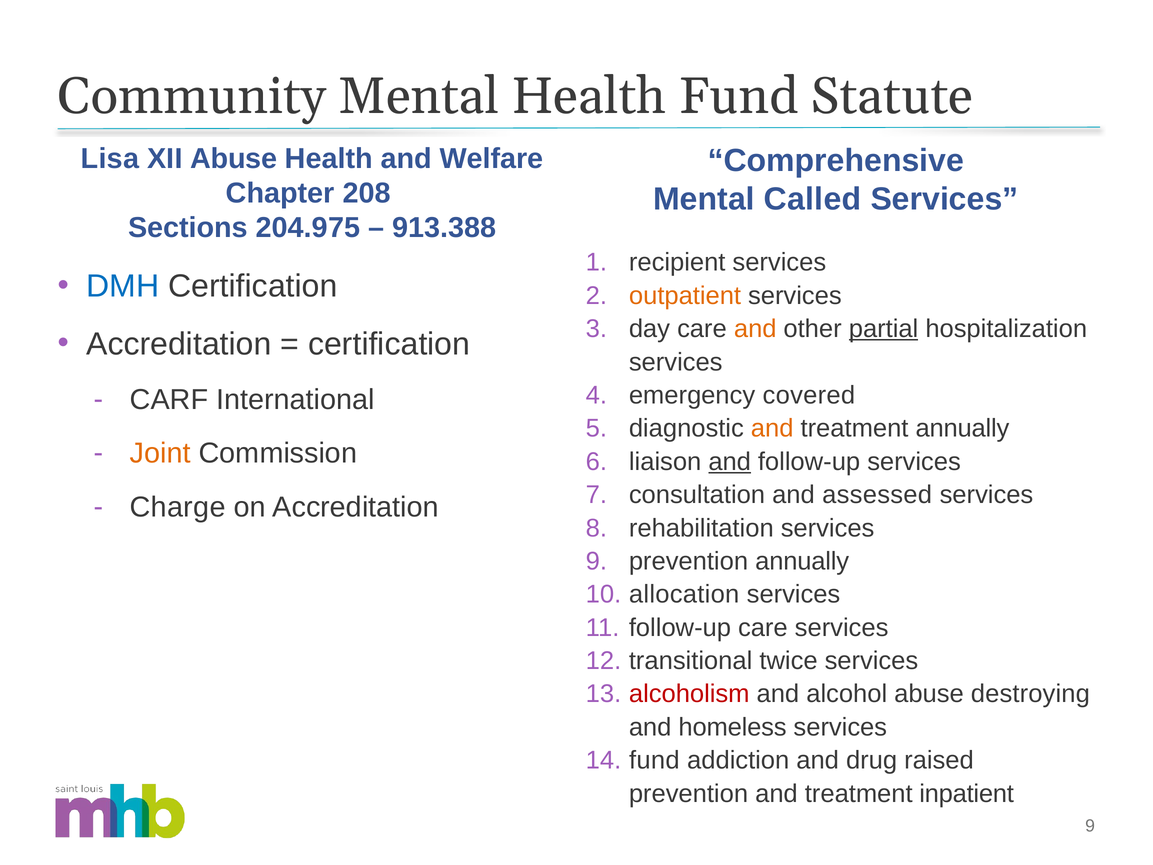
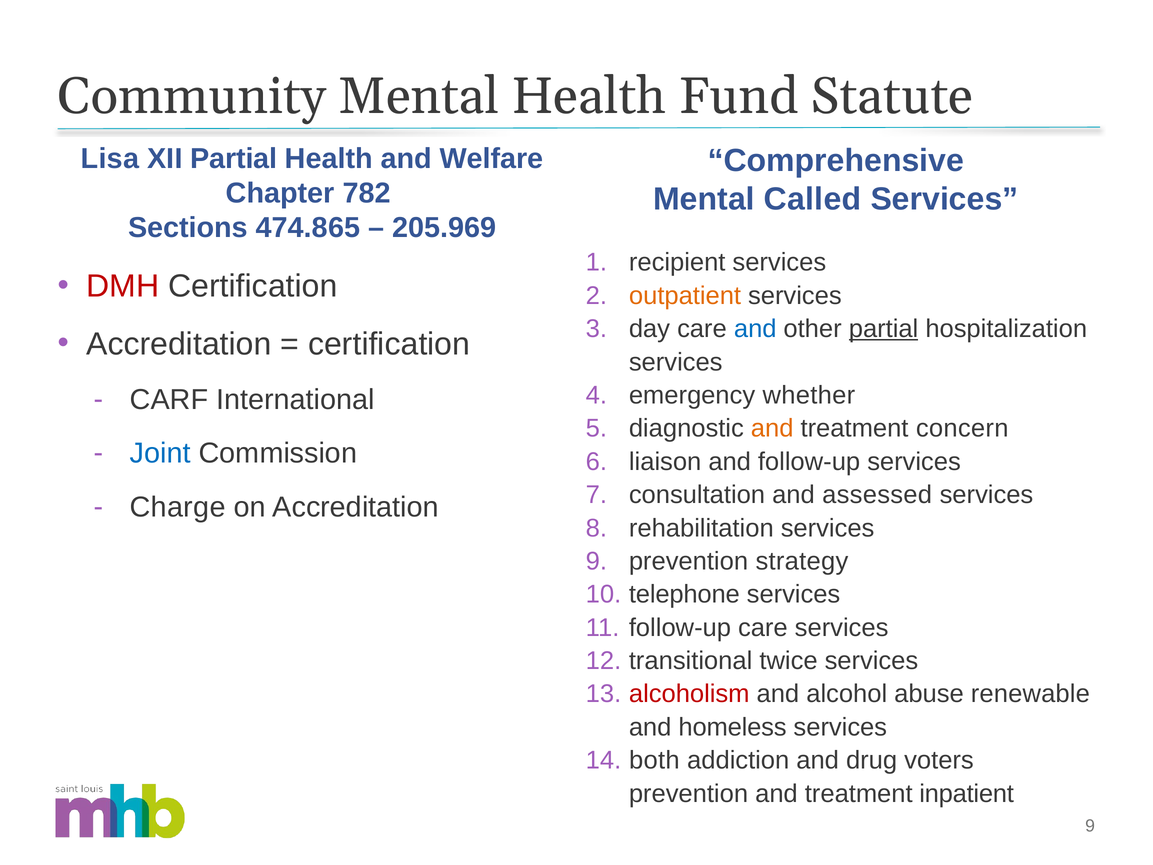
XII Abuse: Abuse -> Partial
208: 208 -> 782
204.975: 204.975 -> 474.865
913.388: 913.388 -> 205.969
DMH colour: blue -> red
and at (755, 329) colour: orange -> blue
covered: covered -> whether
treatment annually: annually -> concern
Joint colour: orange -> blue
and at (730, 462) underline: present -> none
prevention annually: annually -> strategy
allocation: allocation -> telephone
destroying: destroying -> renewable
fund at (654, 760): fund -> both
raised: raised -> voters
